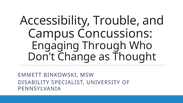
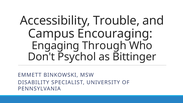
Concussions: Concussions -> Encouraging
Change: Change -> Psychol
Thought: Thought -> Bittinger
